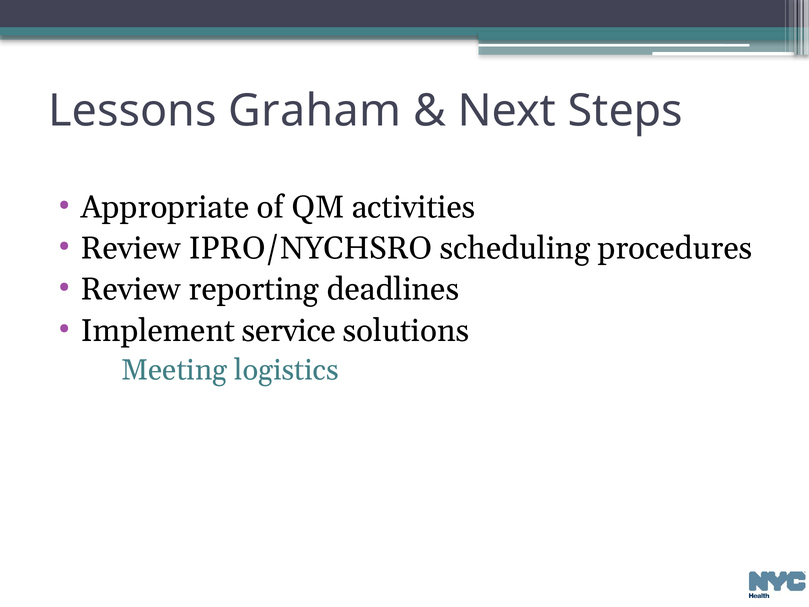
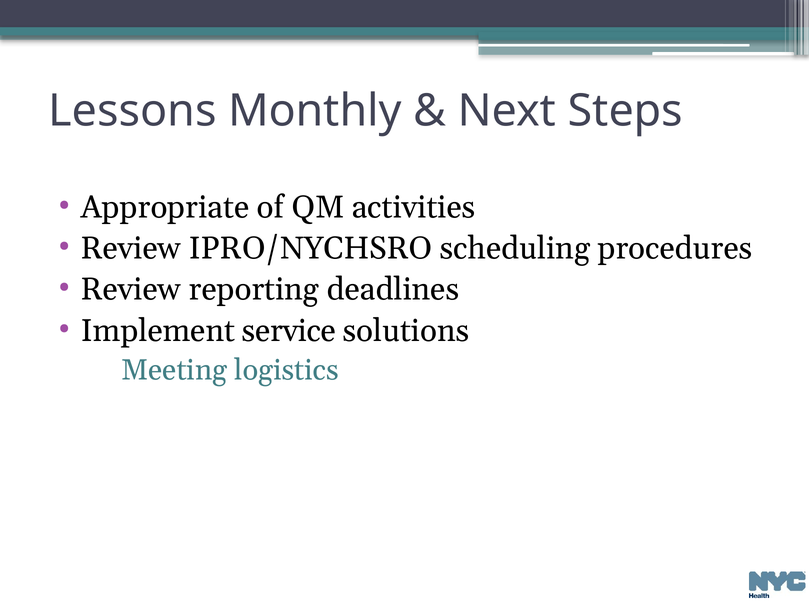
Graham: Graham -> Monthly
